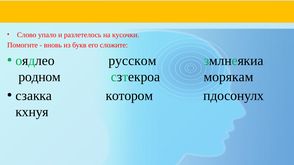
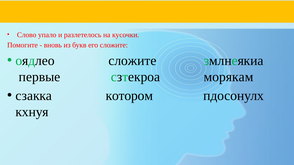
оядлео русском: русском -> сложите
родном: родном -> первые
